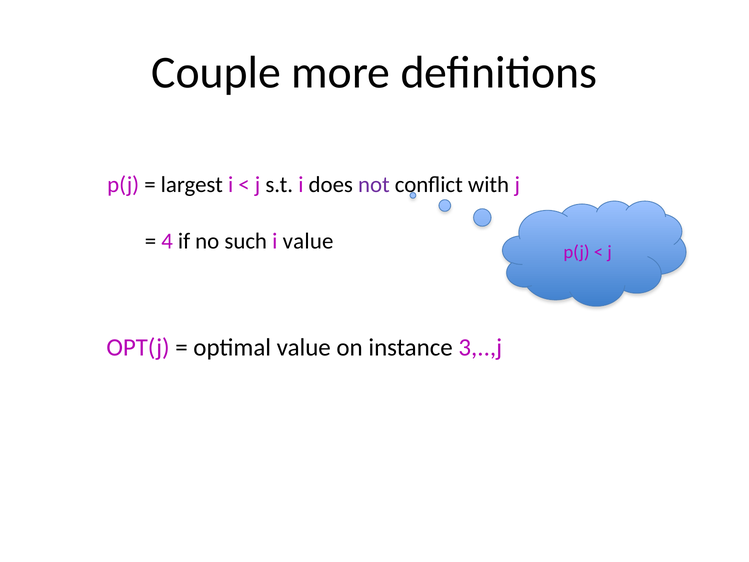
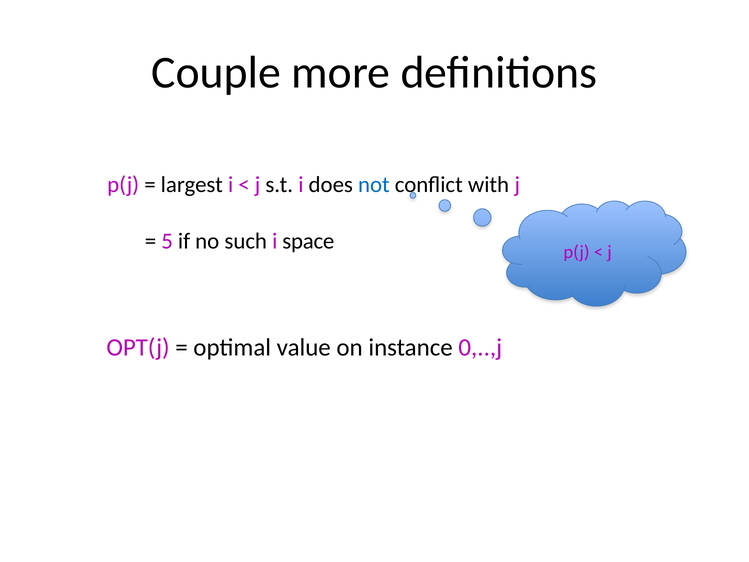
not colour: purple -> blue
4: 4 -> 5
i value: value -> space
3,..,j: 3,..,j -> 0,..,j
